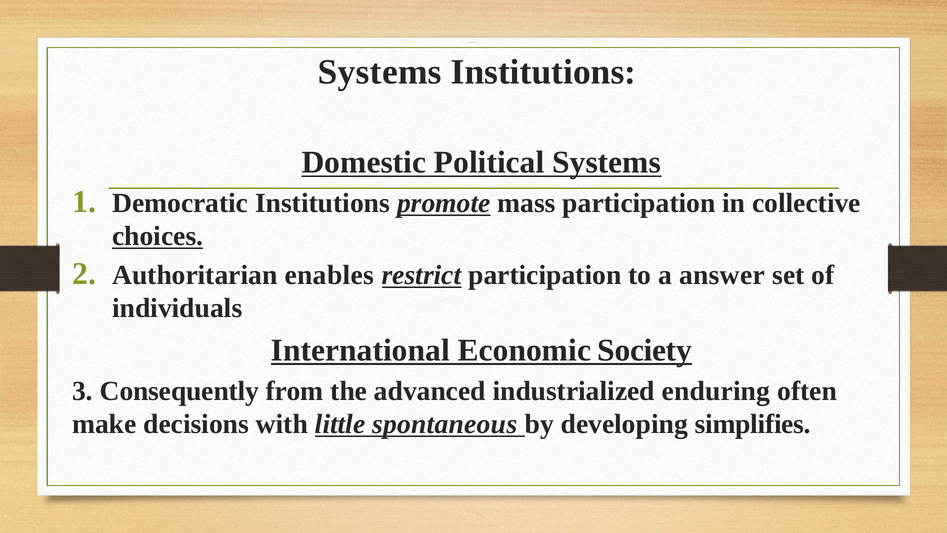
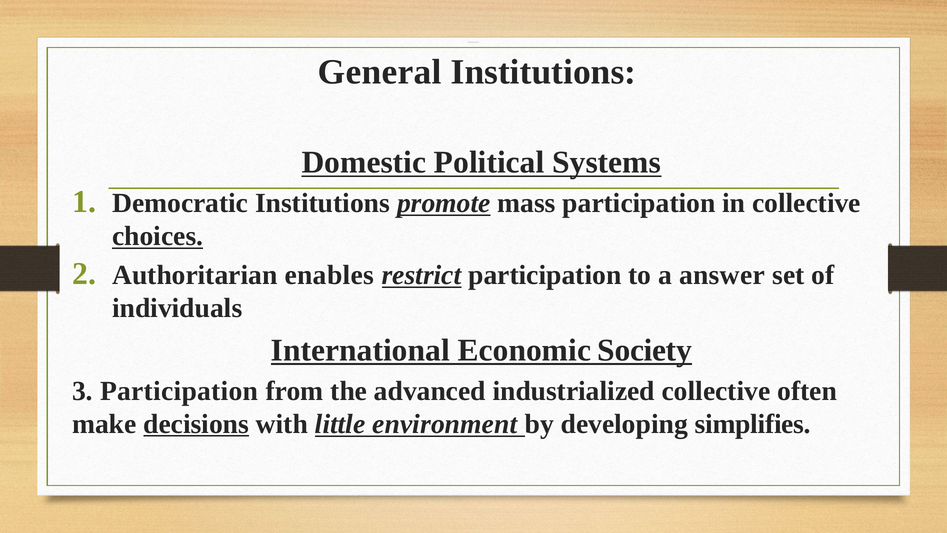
Systems at (380, 72): Systems -> General
3 Consequently: Consequently -> Participation
industrialized enduring: enduring -> collective
decisions underline: none -> present
spontaneous: spontaneous -> environment
